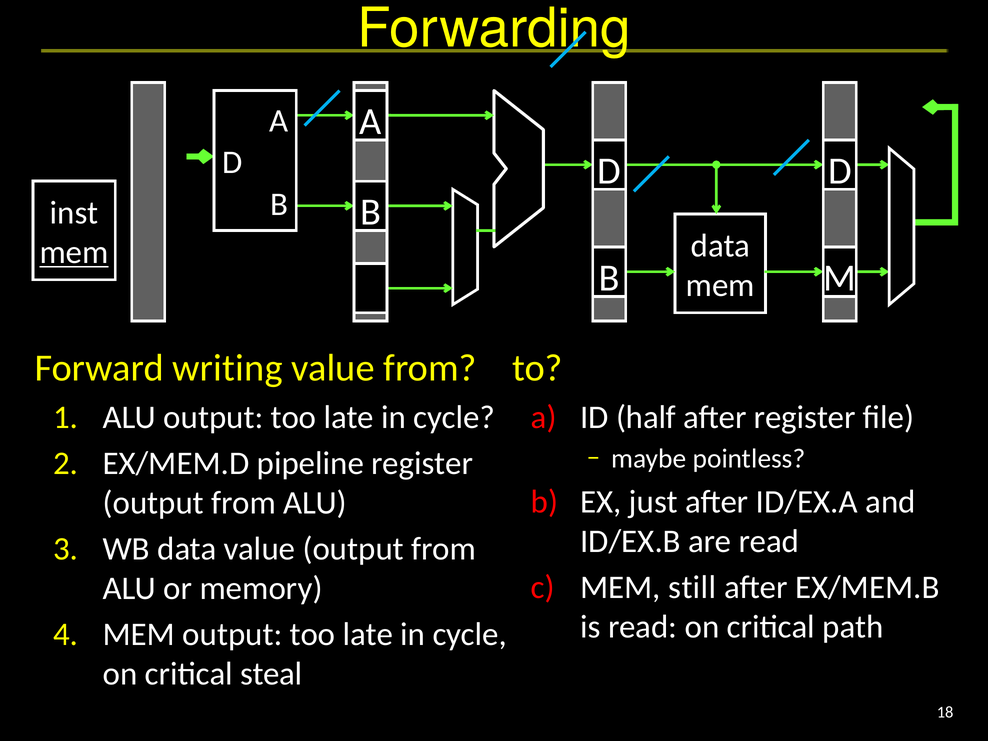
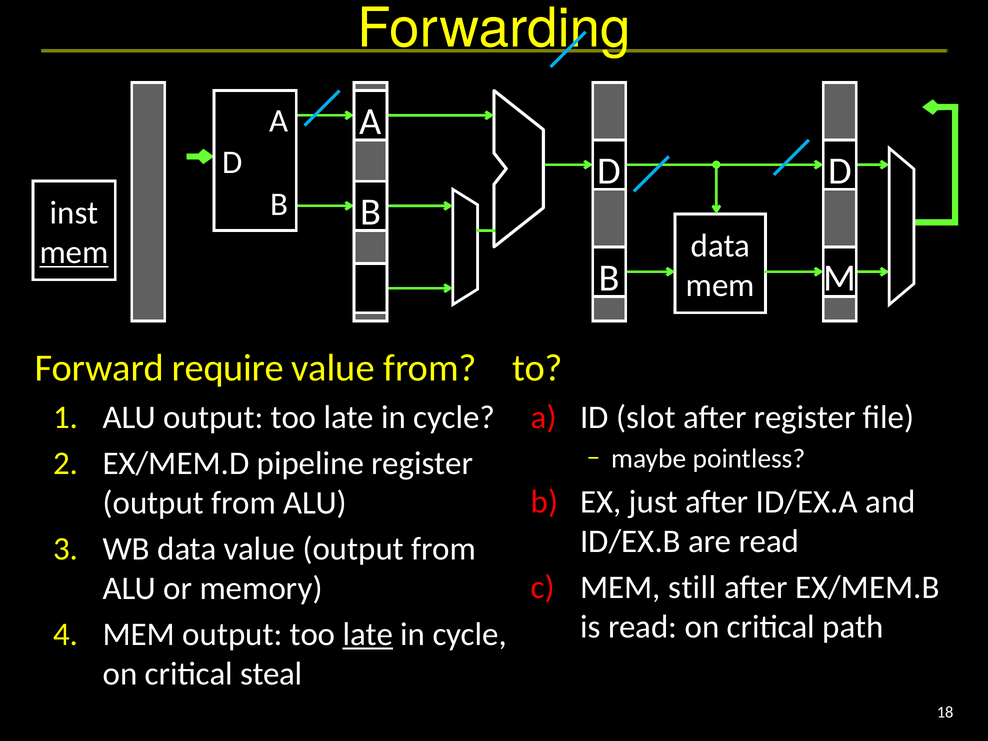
writing: writing -> require
half: half -> slot
late at (368, 634) underline: none -> present
